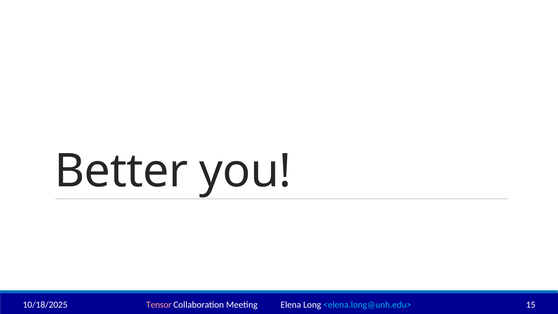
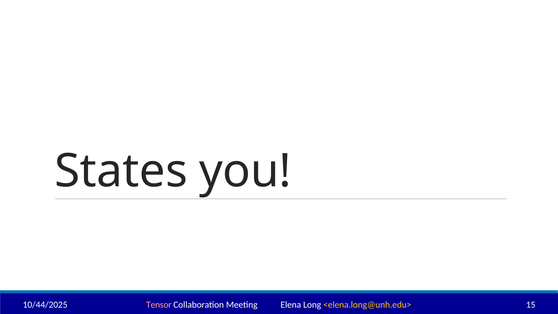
Better: Better -> States
<elena.long@unh.edu> colour: light blue -> yellow
10/18/2025: 10/18/2025 -> 10/44/2025
